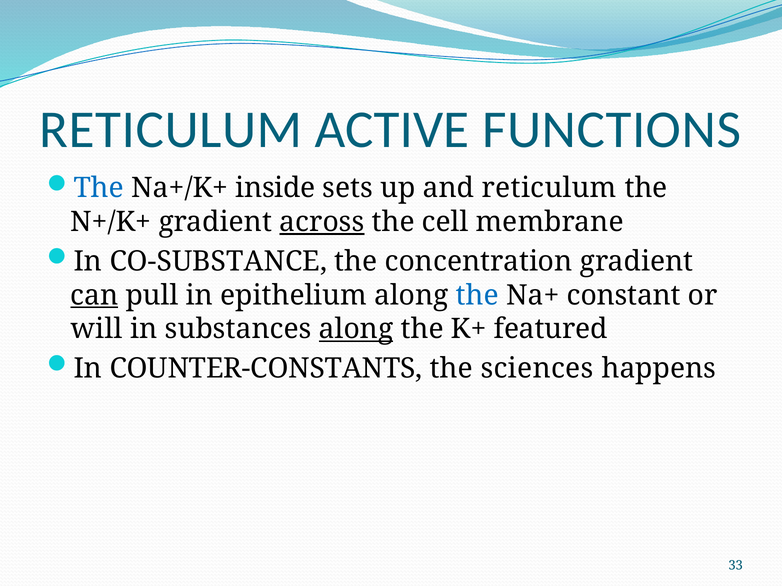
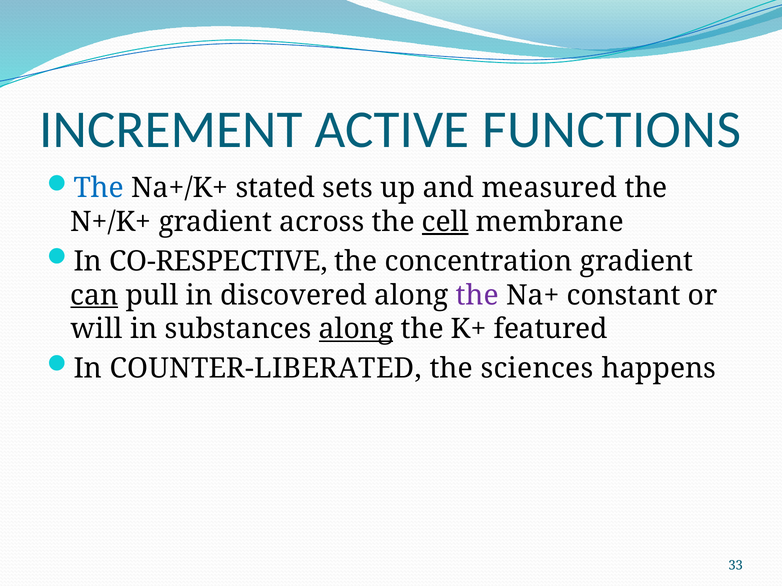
RETICULUM at (171, 130): RETICULUM -> INCREMENT
inside: inside -> stated
and reticulum: reticulum -> measured
across underline: present -> none
cell underline: none -> present
CO-SUBSTANCE: CO-SUBSTANCE -> CO-RESPECTIVE
epithelium: epithelium -> discovered
the at (477, 296) colour: blue -> purple
COUNTER-CONSTANTS: COUNTER-CONSTANTS -> COUNTER-LIBERATED
